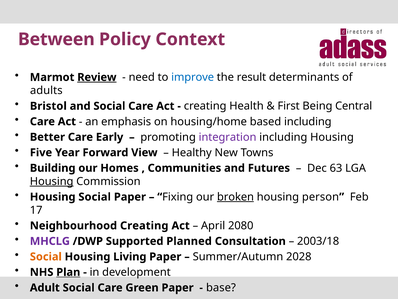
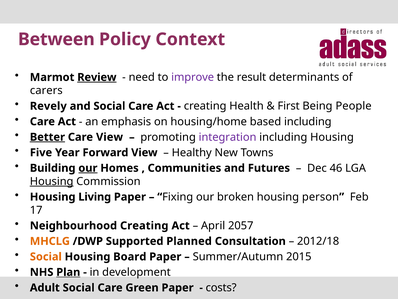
improve colour: blue -> purple
adults: adults -> carers
Bristol: Bristol -> Revely
Central: Central -> People
Better underline: none -> present
Care Early: Early -> View
our at (88, 168) underline: none -> present
63: 63 -> 46
Housing Social: Social -> Living
broken underline: present -> none
2080: 2080 -> 2057
MHCLG colour: purple -> orange
2003/18: 2003/18 -> 2012/18
Living: Living -> Board
2028: 2028 -> 2015
base: base -> costs
